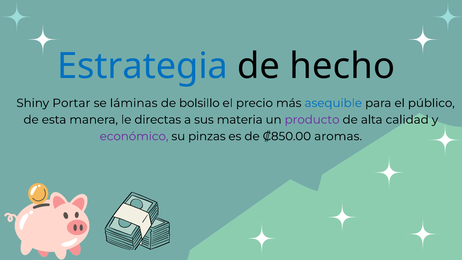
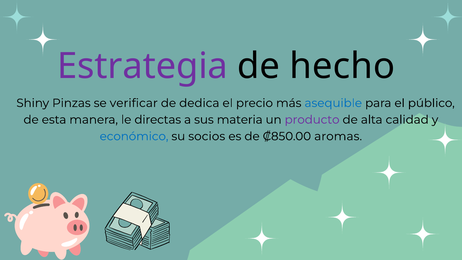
Estrategia colour: blue -> purple
Portar: Portar -> Pinzas
láminas: láminas -> verificar
bolsillo: bolsillo -> dedica
económico colour: purple -> blue
pinzas: pinzas -> socios
